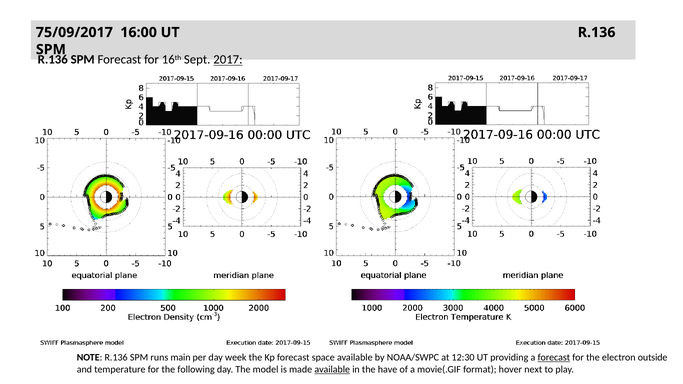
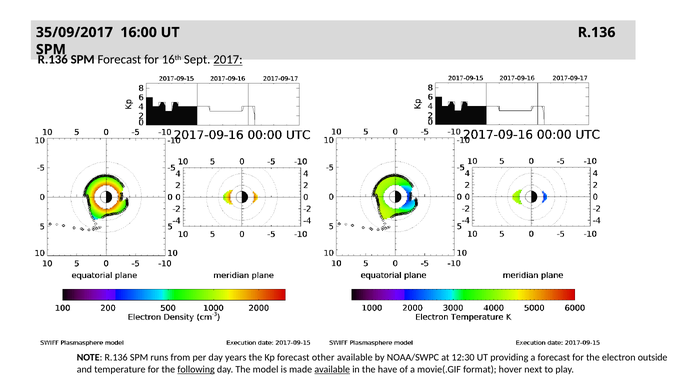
75/09/2017: 75/09/2017 -> 35/09/2017
main: main -> from
week: week -> years
space: space -> other
forecast at (554, 358) underline: present -> none
following underline: none -> present
